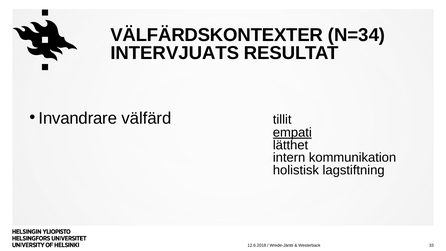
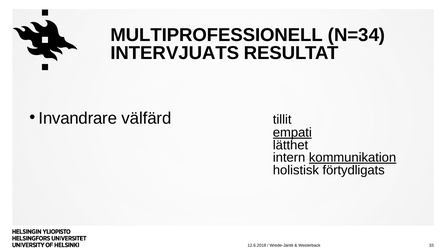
VÄLFÄRDSKONTEXTER: VÄLFÄRDSKONTEXTER -> MULTIPROFESSIONELL
kommunikation underline: none -> present
lagstiftning: lagstiftning -> förtydligats
